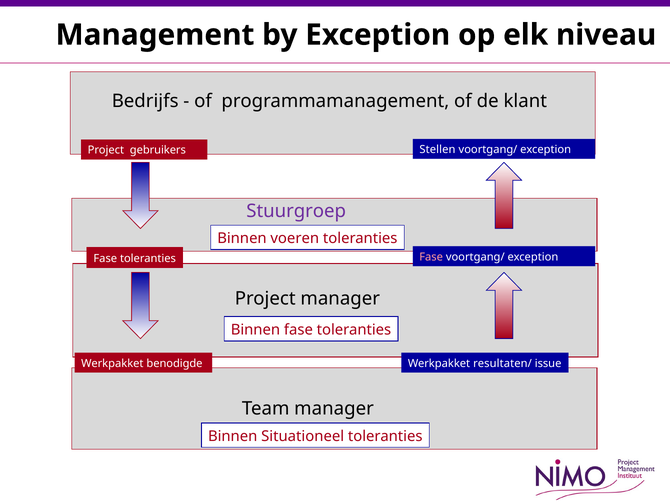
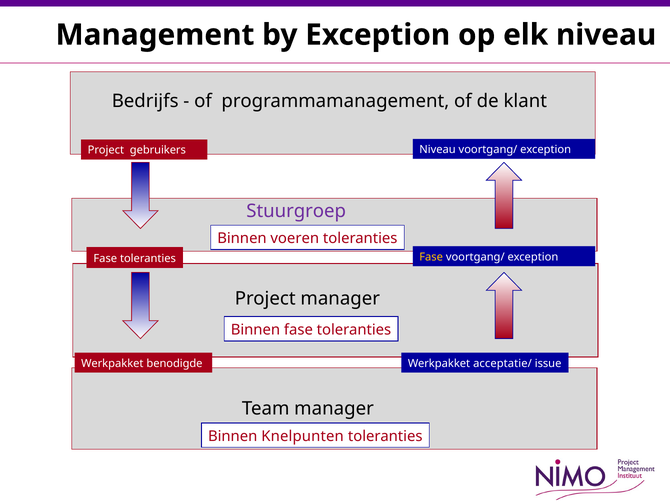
Stellen at (437, 150): Stellen -> Niveau
Fase at (431, 257) colour: pink -> yellow
resultaten/: resultaten/ -> acceptatie/
Situationeel: Situationeel -> Knelpunten
